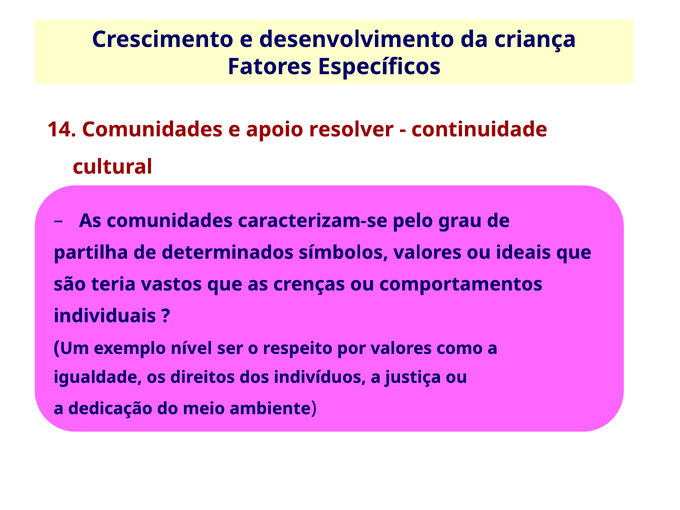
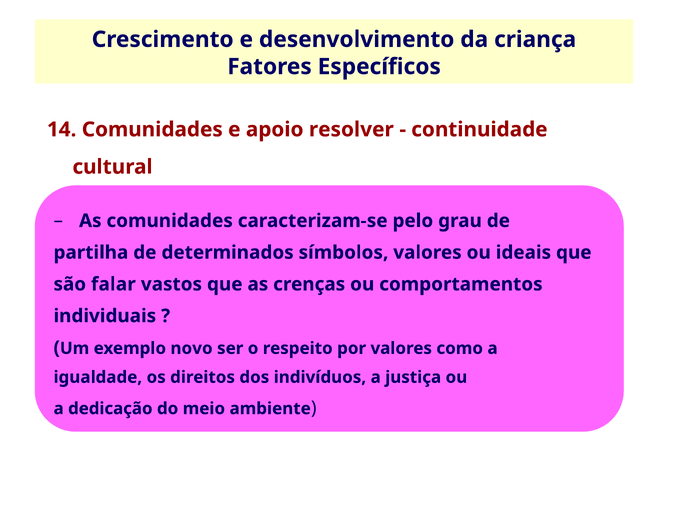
teria: teria -> falar
nível: nível -> novo
